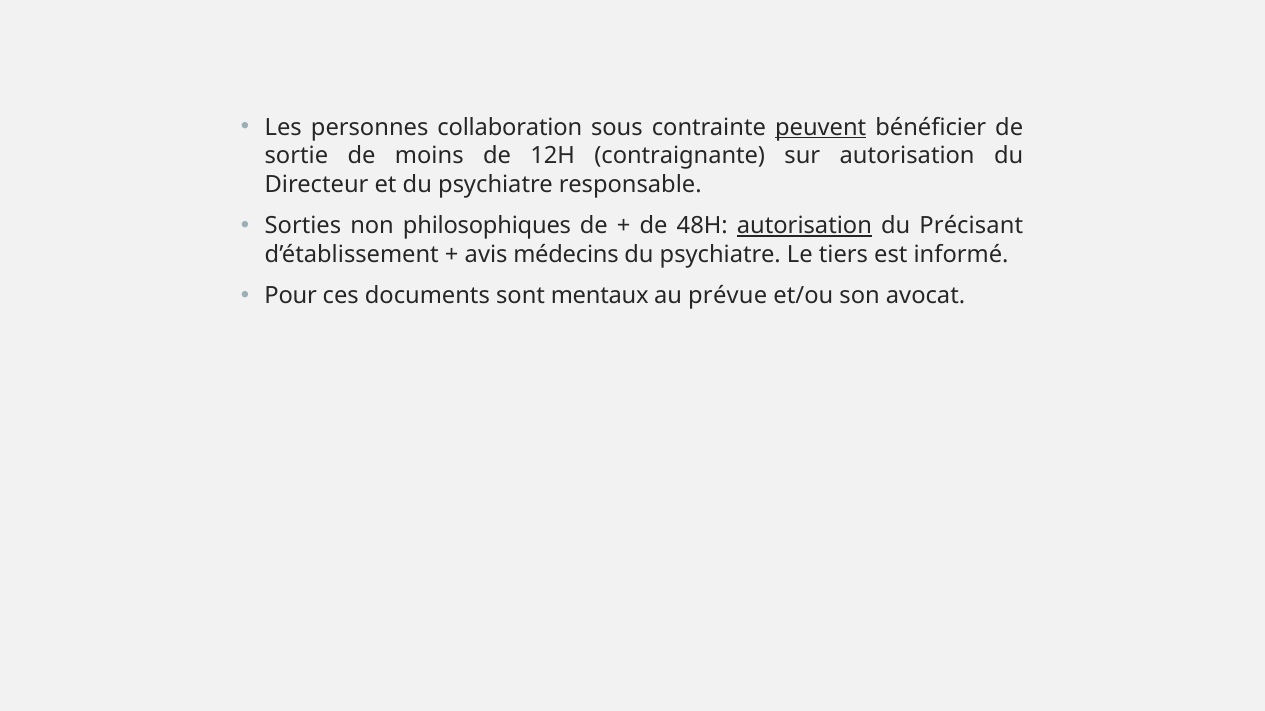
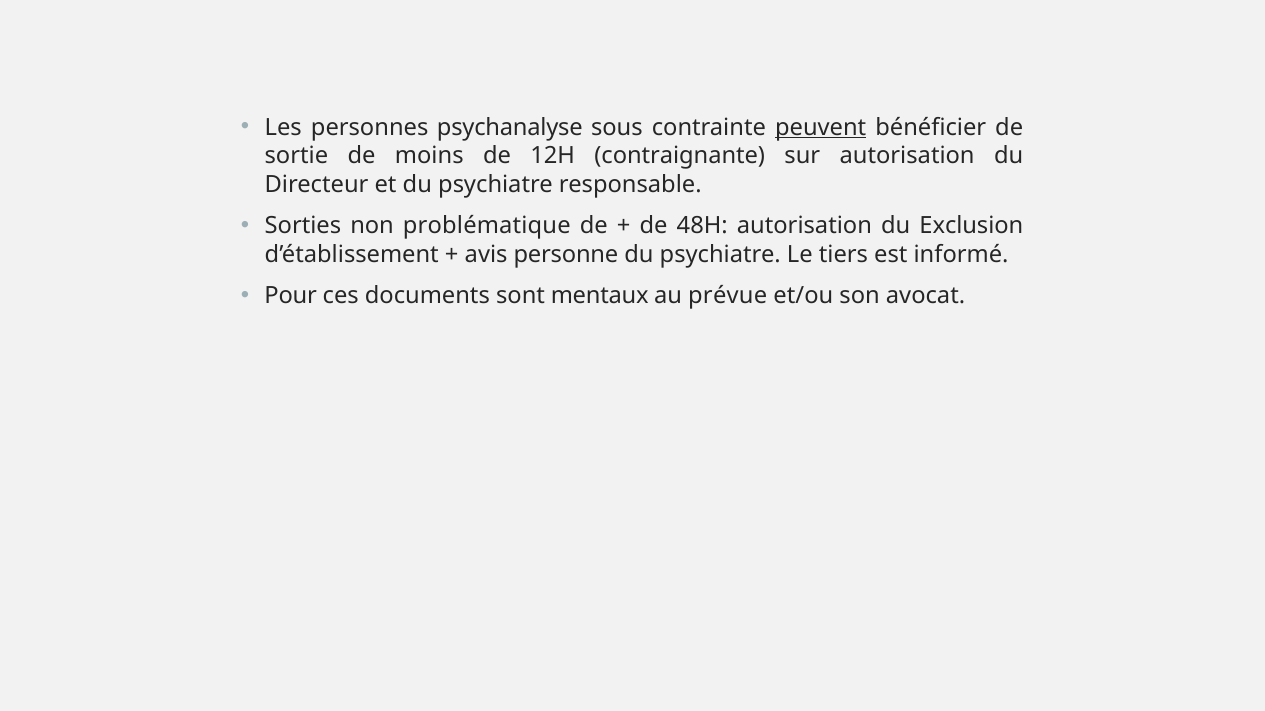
collaboration: collaboration -> psychanalyse
philosophiques: philosophiques -> problématique
autorisation at (804, 226) underline: present -> none
Précisant: Précisant -> Exclusion
médecins: médecins -> personne
